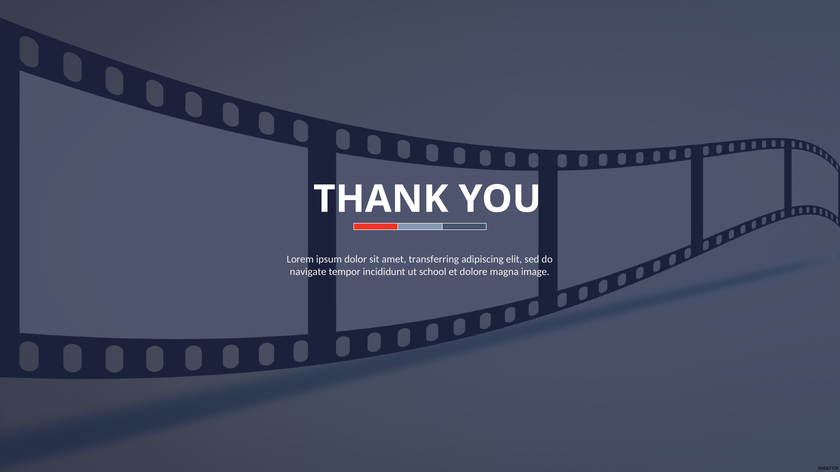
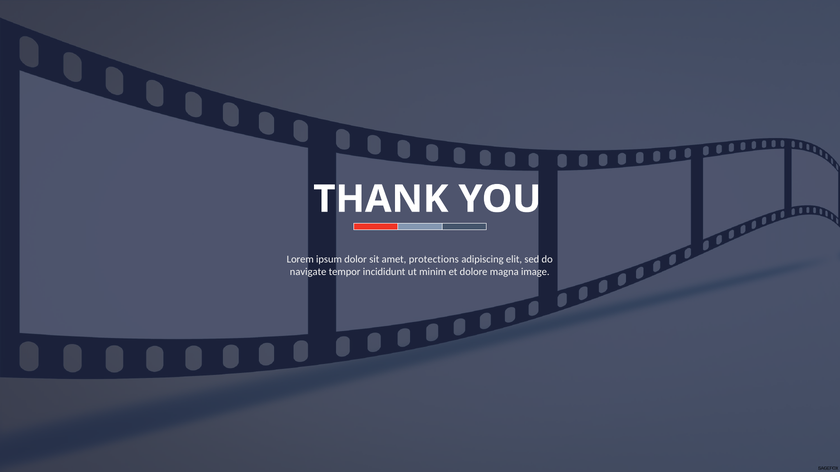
transferring: transferring -> protections
school: school -> minim
